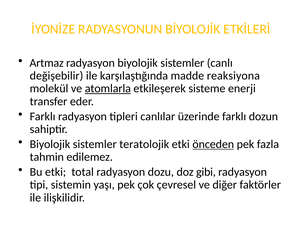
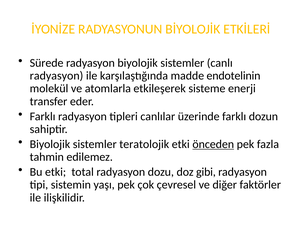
Artmaz: Artmaz -> Sürede
değişebilir at (56, 76): değişebilir -> radyasyon
reaksiyona: reaksiyona -> endotelinin
atomlarla underline: present -> none
